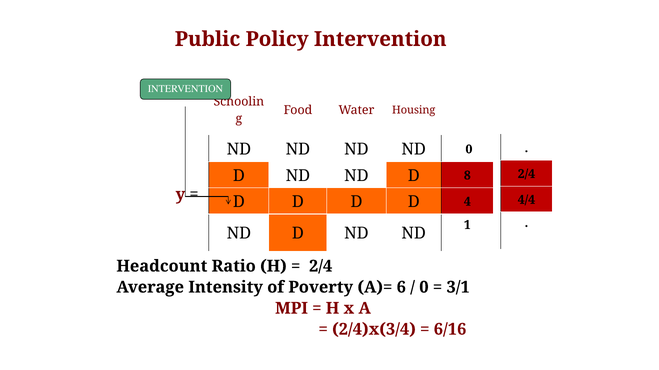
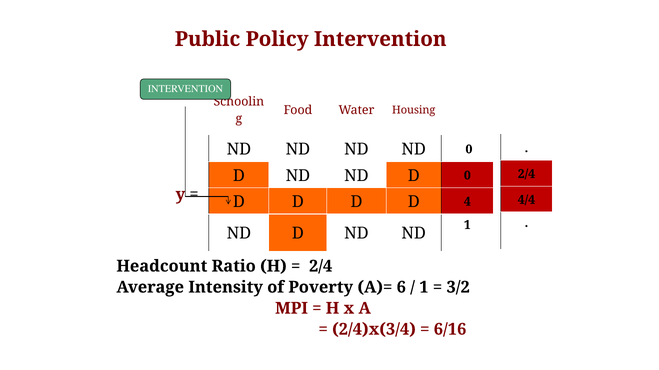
D 8: 8 -> 0
0 at (424, 288): 0 -> 1
3/1: 3/1 -> 3/2
